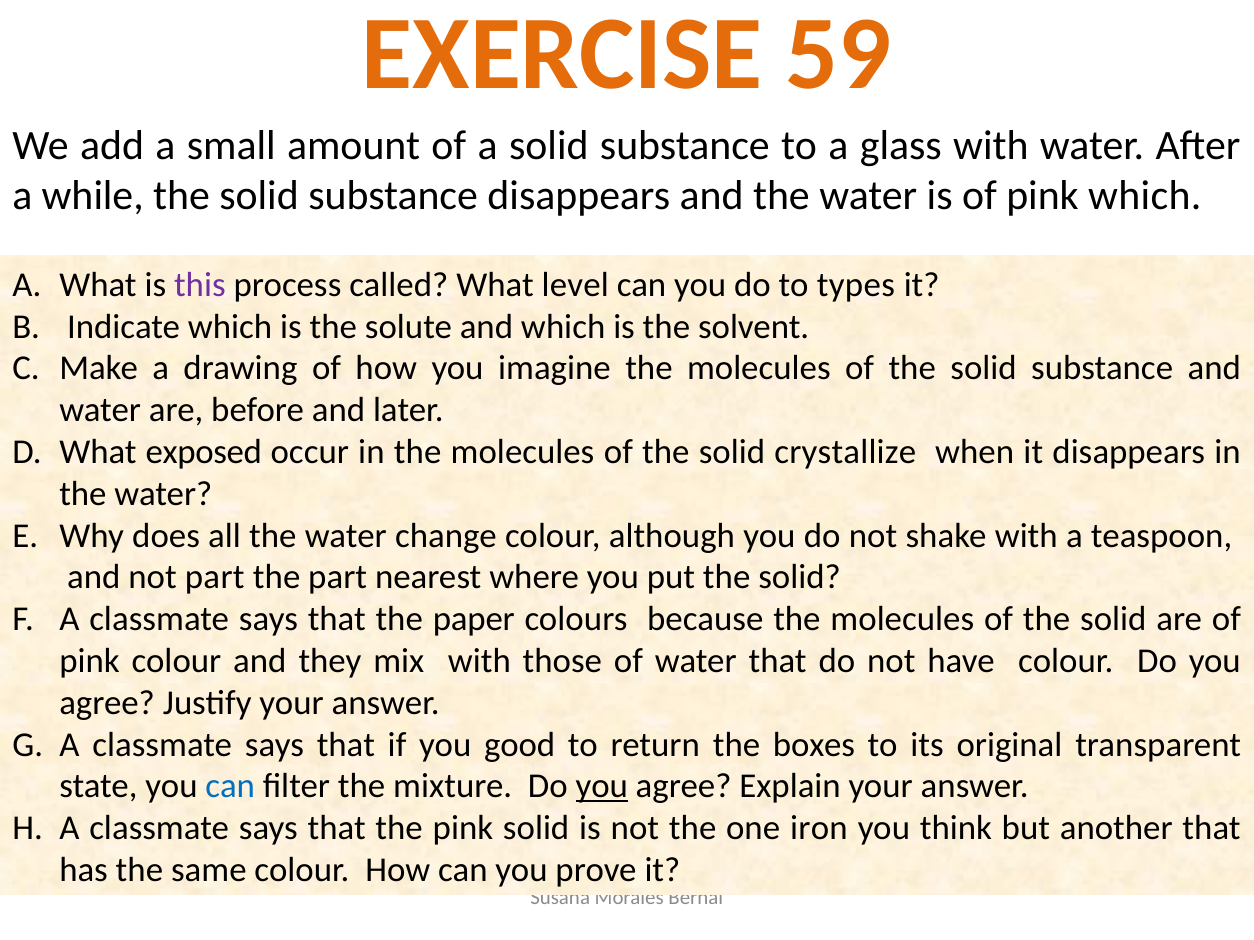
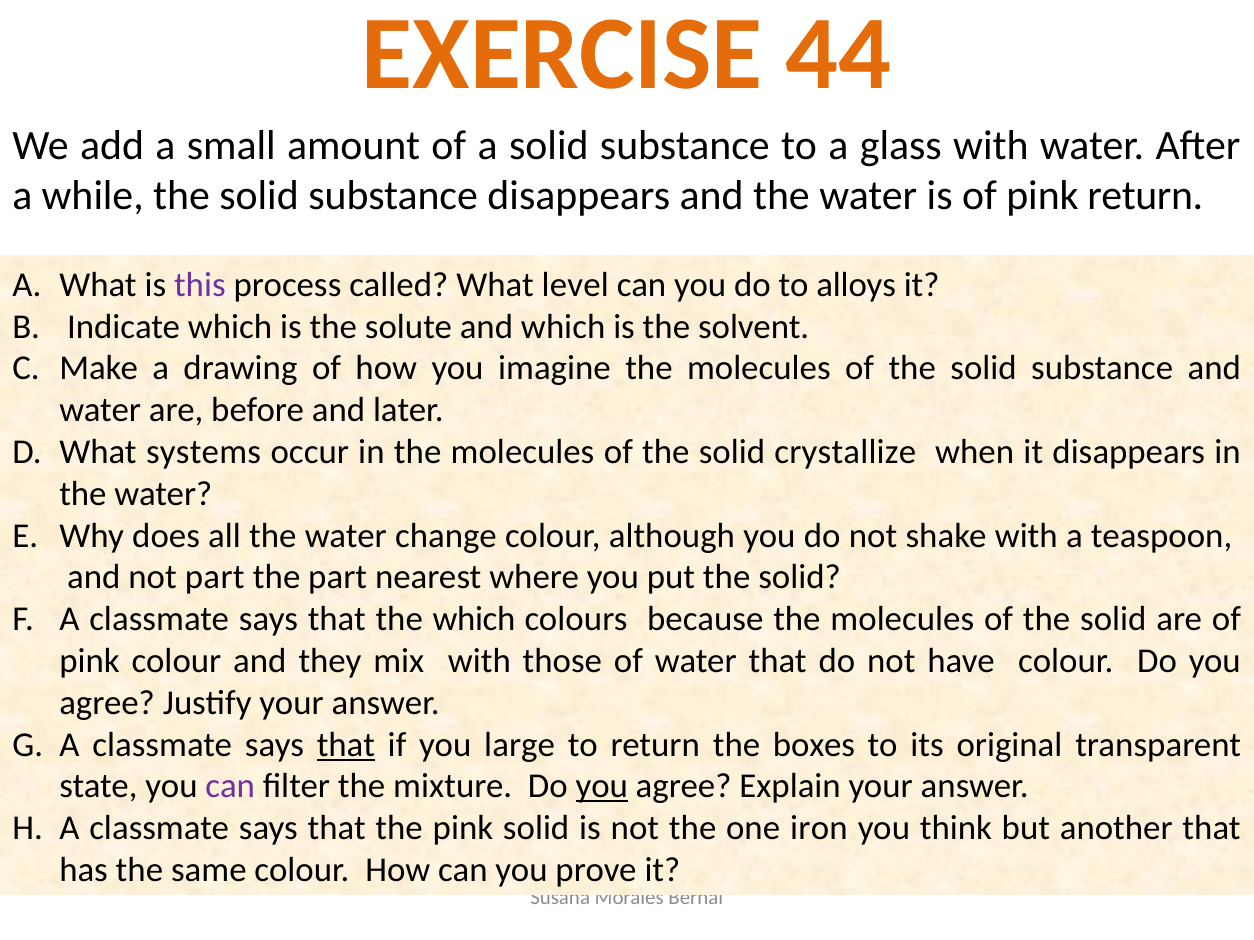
59: 59 -> 44
pink which: which -> return
types: types -> alloys
exposed: exposed -> systems
the paper: paper -> which
that at (346, 745) underline: none -> present
good: good -> large
can at (230, 787) colour: blue -> purple
